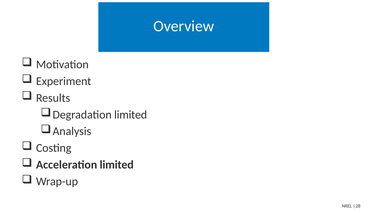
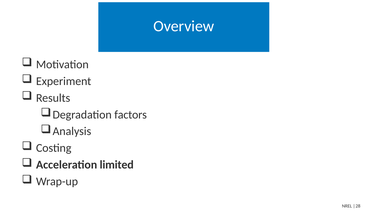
Degradation limited: limited -> factors
